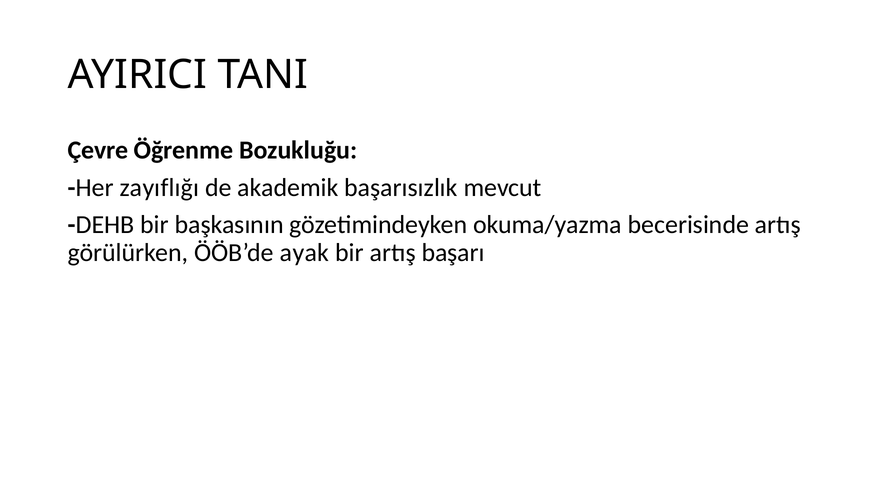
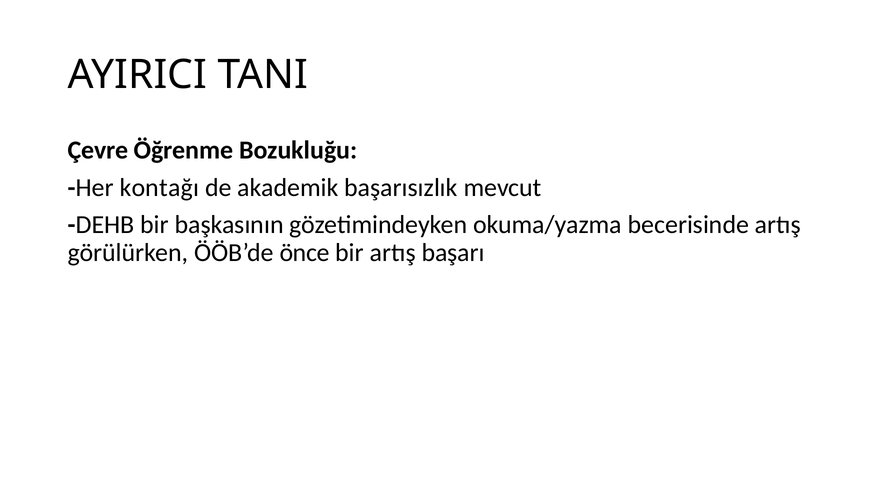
zayıflığı: zayıflığı -> kontağı
ayak: ayak -> önce
